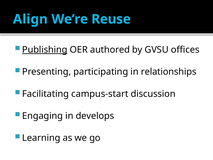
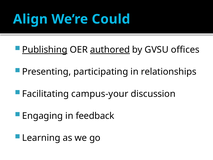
Reuse: Reuse -> Could
authored underline: none -> present
campus-start: campus-start -> campus-your
develops: develops -> feedback
